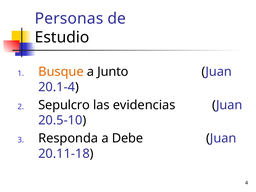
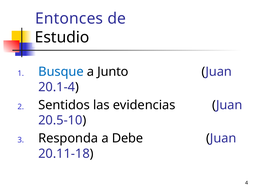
Personas: Personas -> Entonces
Busque colour: orange -> blue
Sepulcro: Sepulcro -> Sentidos
